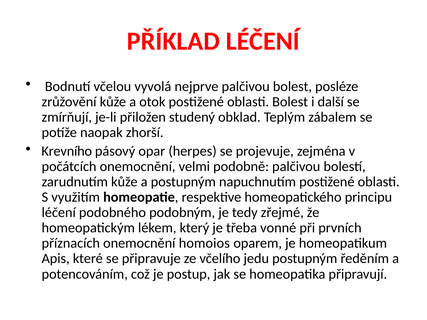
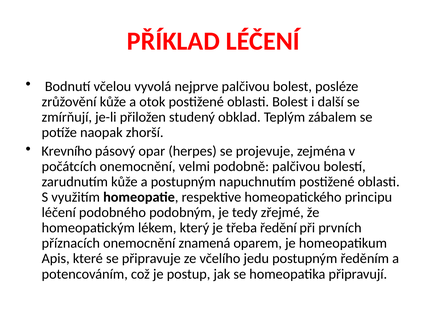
vonné: vonné -> ředění
homoios: homoios -> znamená
